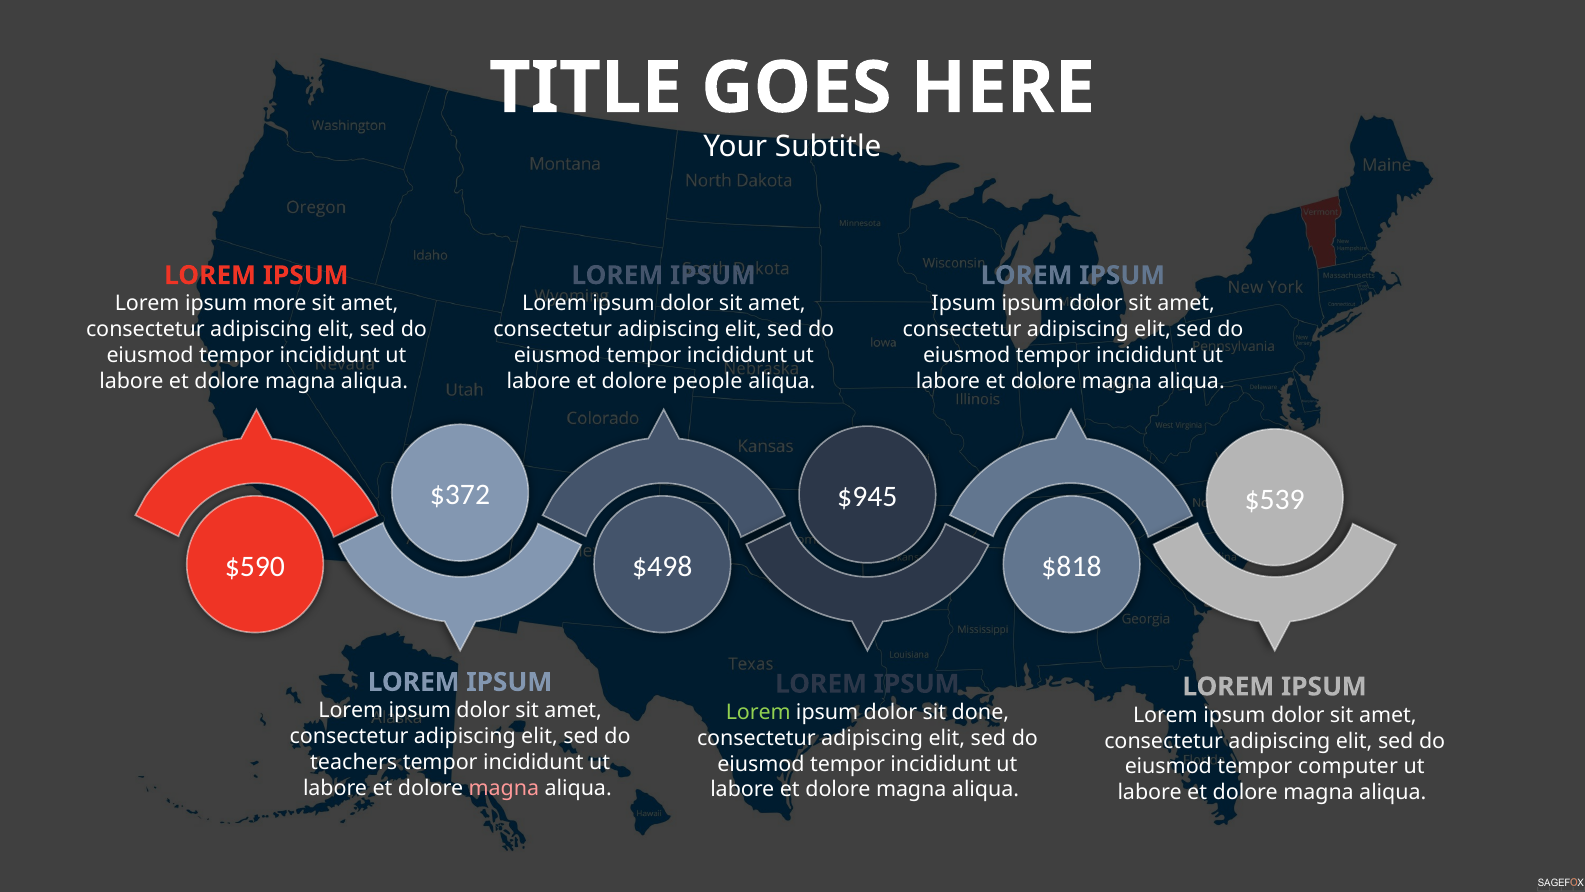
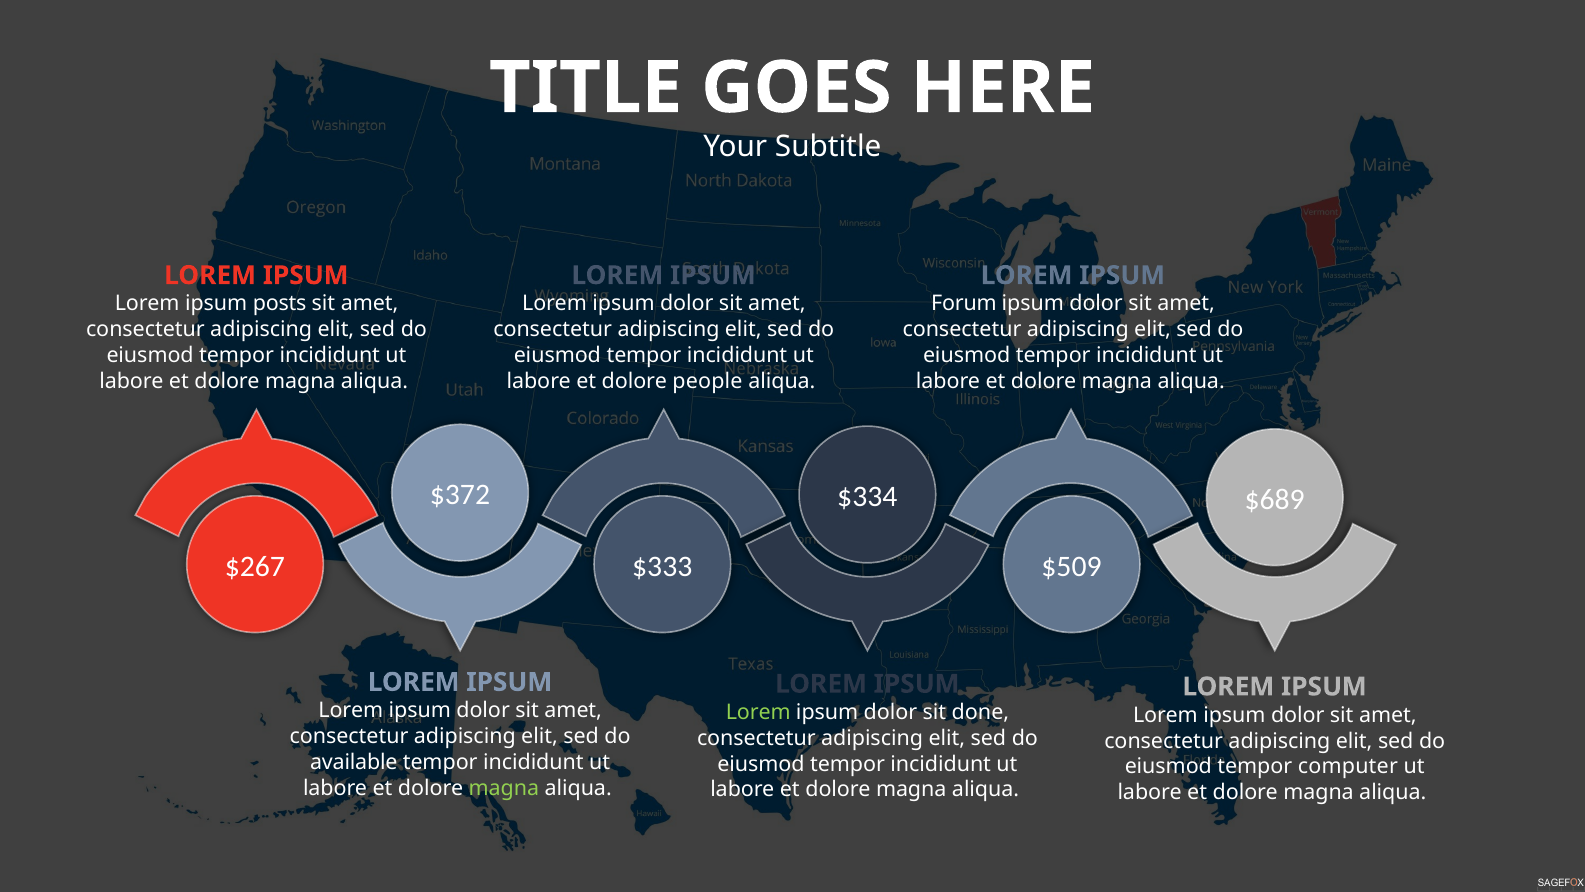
more: more -> posts
Ipsum at (964, 304): Ipsum -> Forum
$945: $945 -> $334
$539: $539 -> $689
$590: $590 -> $267
$498: $498 -> $333
$818: $818 -> $509
teachers: teachers -> available
magna at (504, 788) colour: pink -> light green
